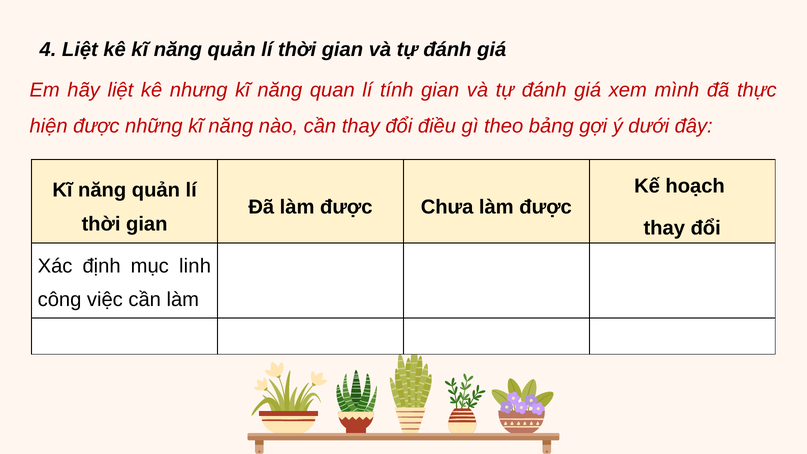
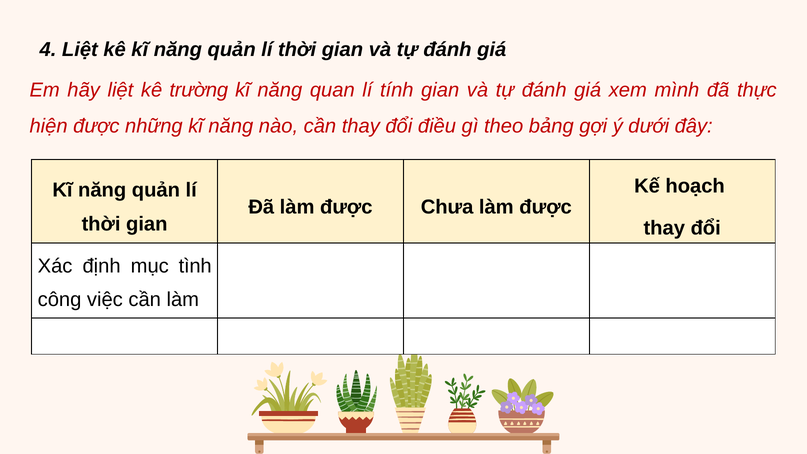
nhưng: nhưng -> trường
linh: linh -> tình
